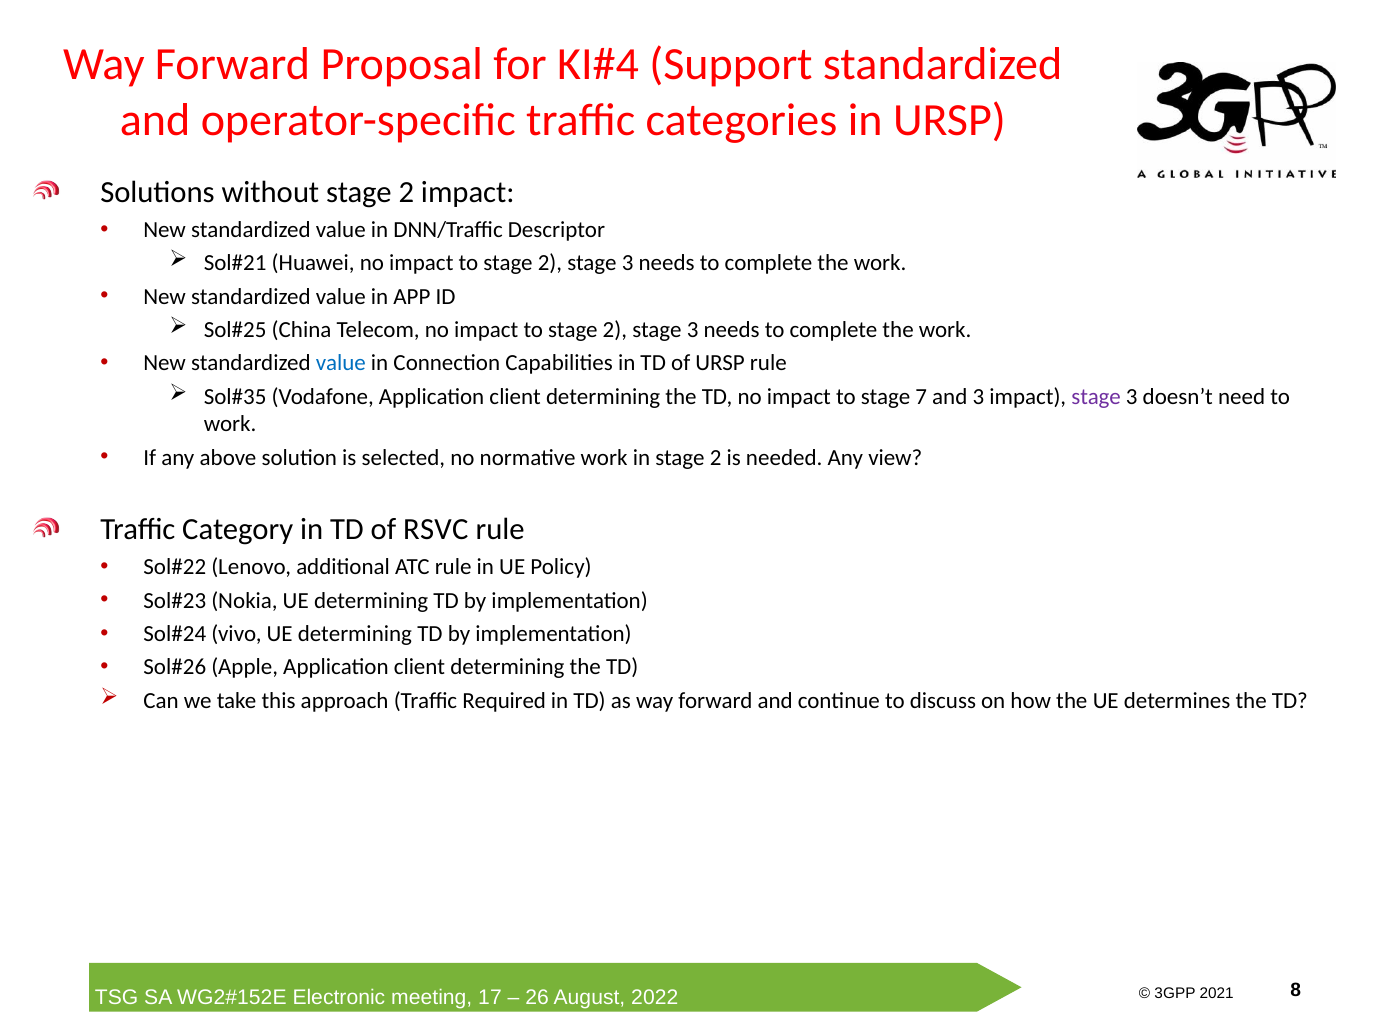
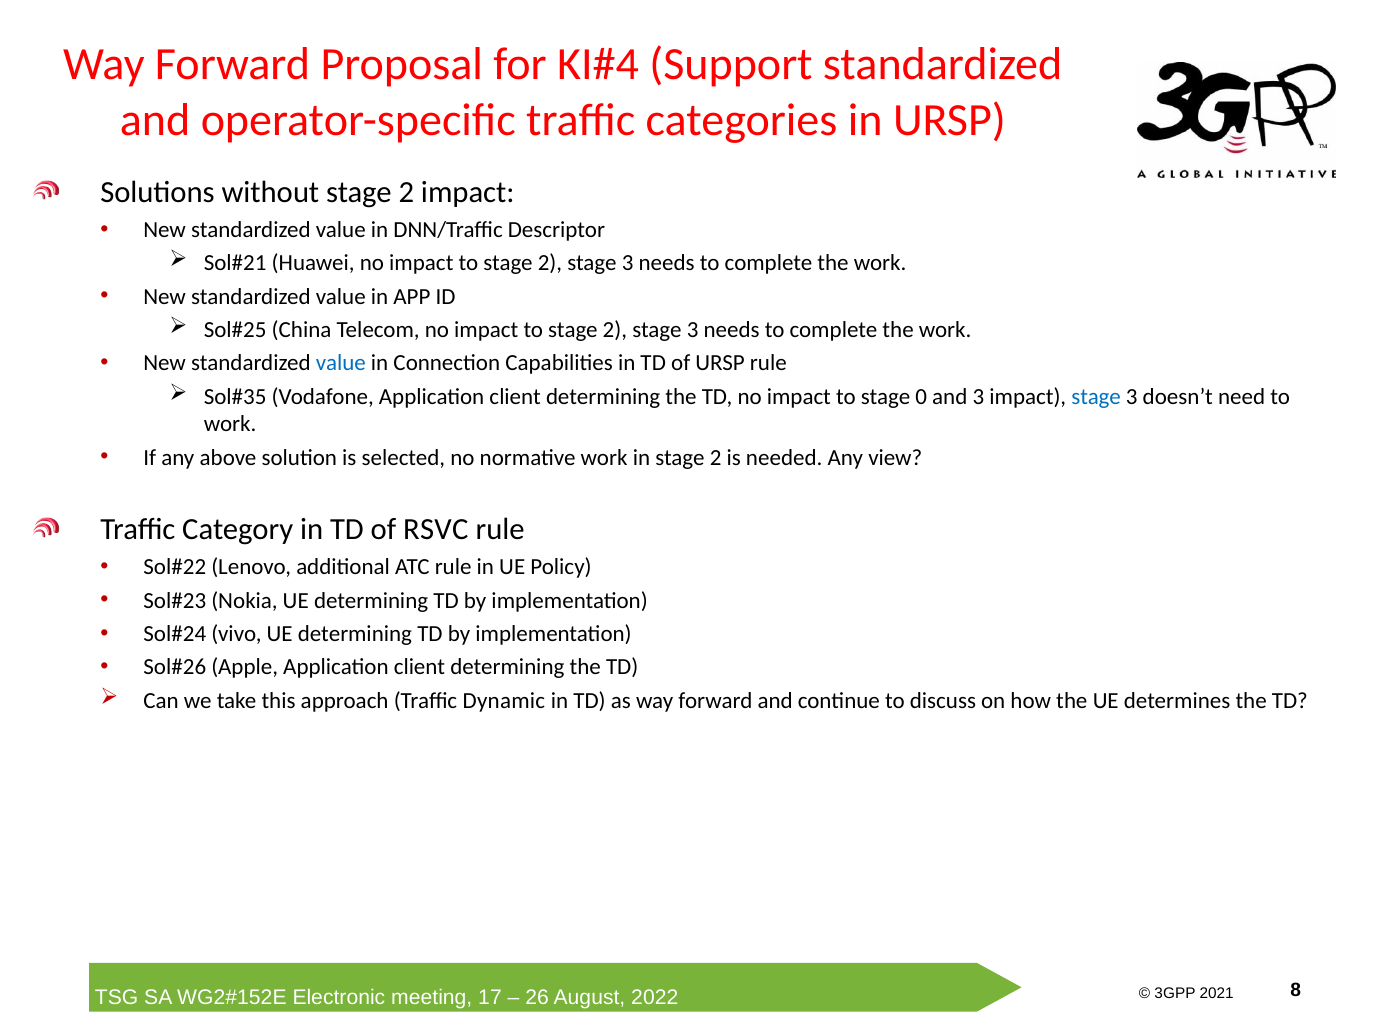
7: 7 -> 0
stage at (1096, 397) colour: purple -> blue
Required: Required -> Dynamic
